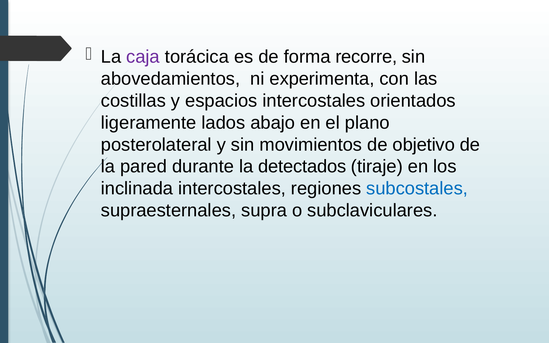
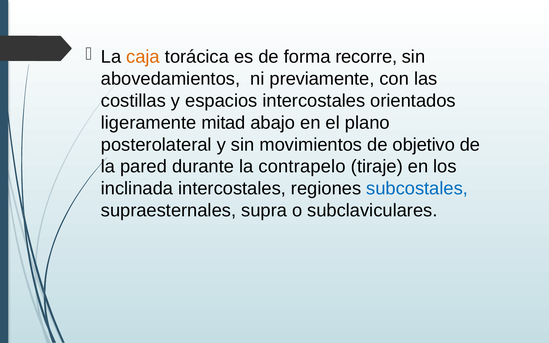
caja colour: purple -> orange
experimenta: experimenta -> previamente
lados: lados -> mitad
detectados: detectados -> contrapelo
